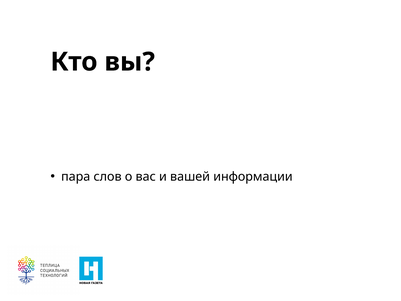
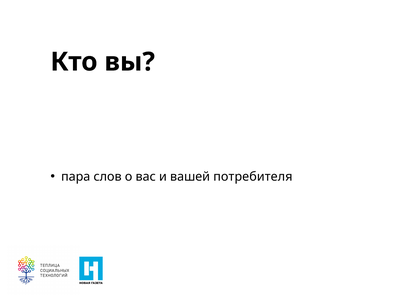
информации: информации -> потребителя
